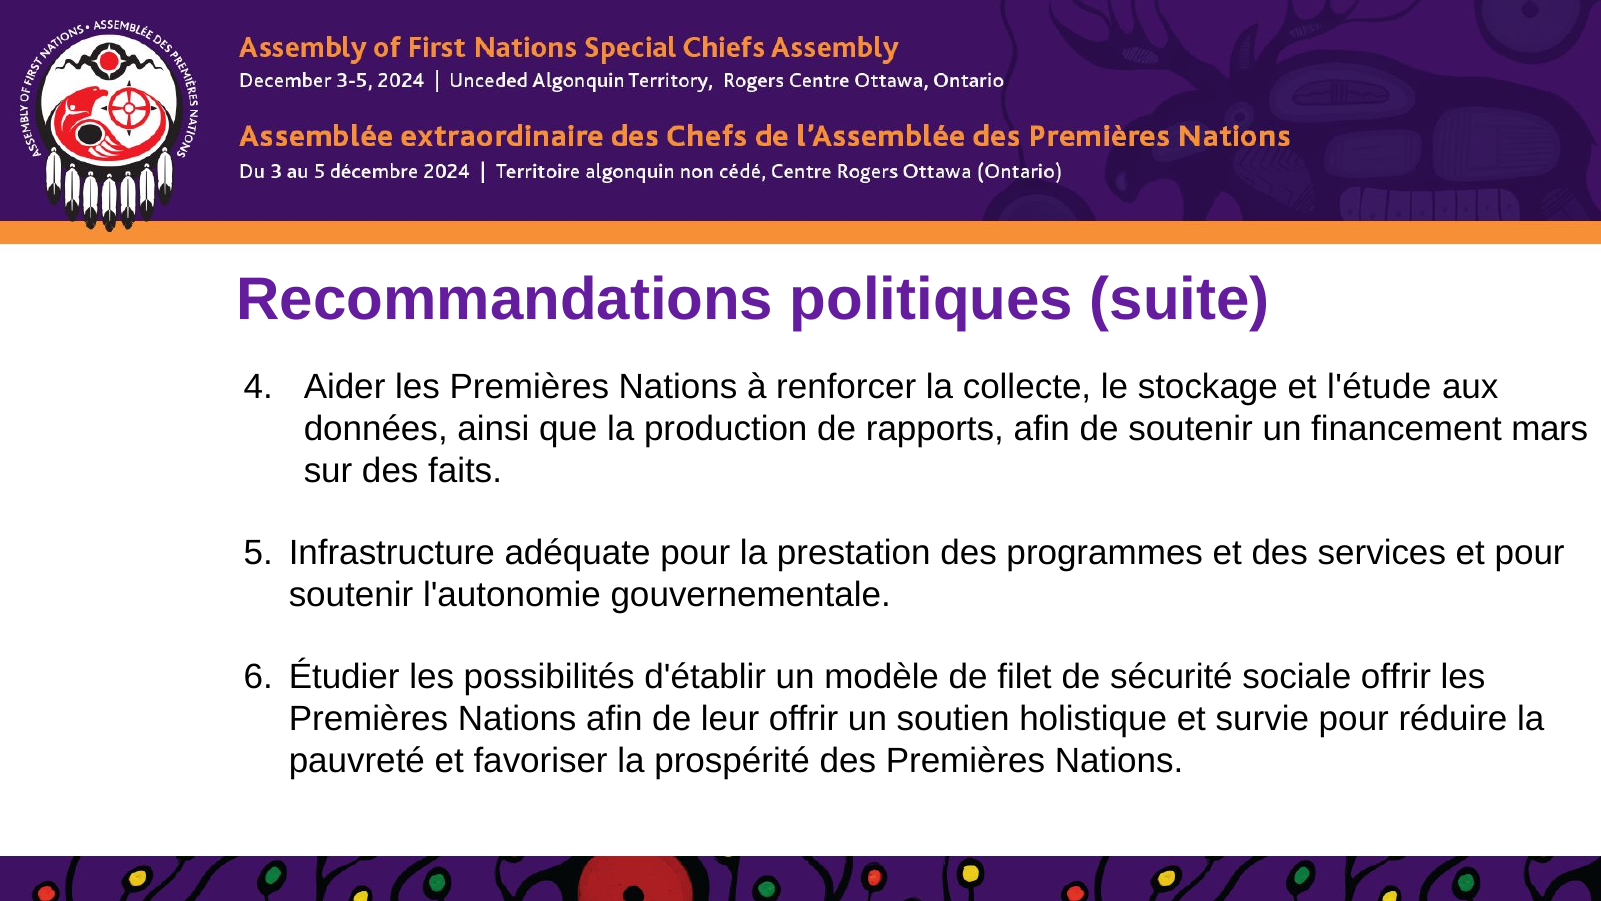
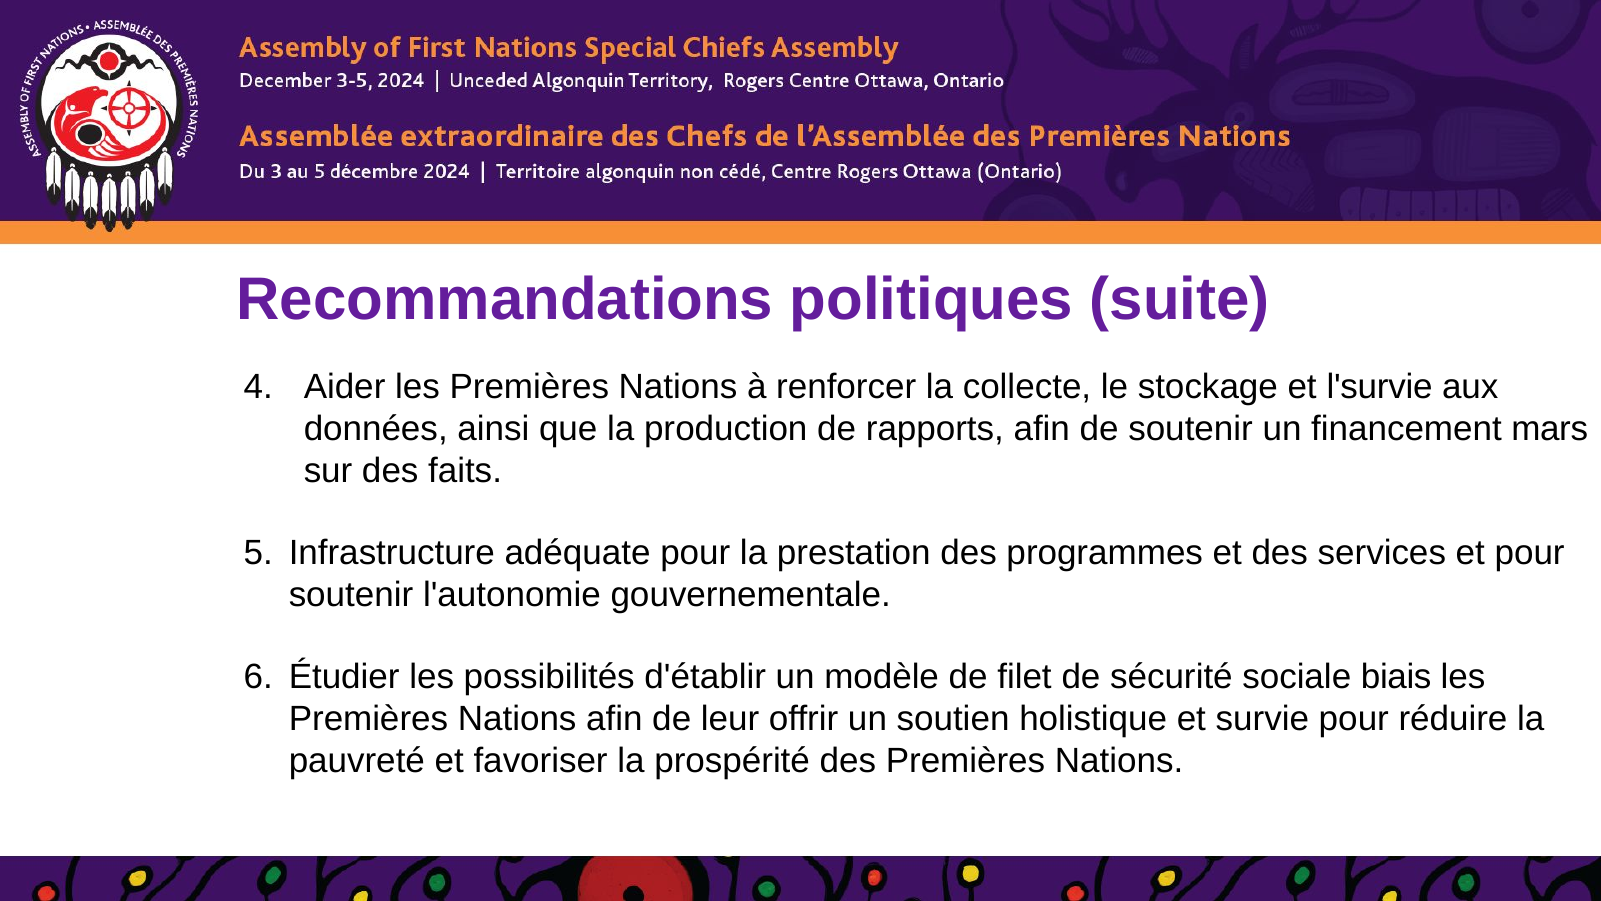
l'étude: l'étude -> l'survie
sociale offrir: offrir -> biais
